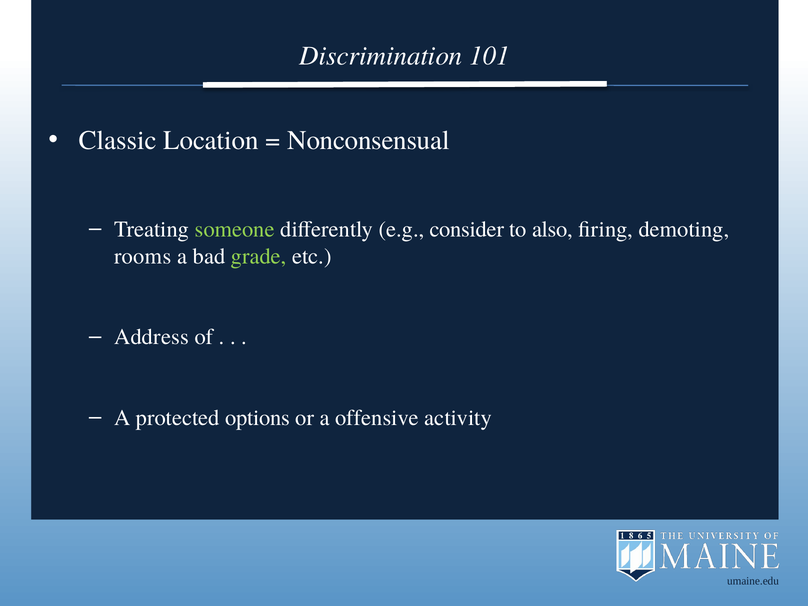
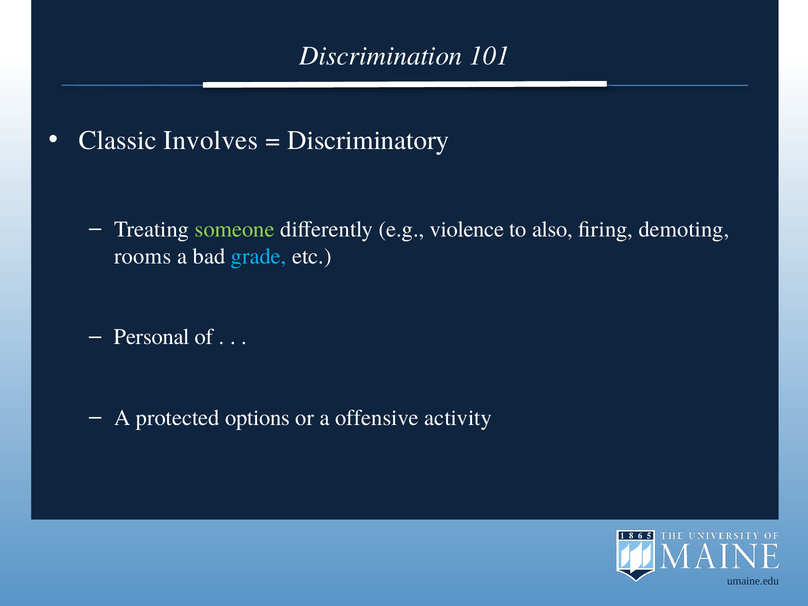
Location: Location -> Involves
Nonconsensual: Nonconsensual -> Discriminatory
consider: consider -> violence
grade colour: light green -> light blue
Address: Address -> Personal
